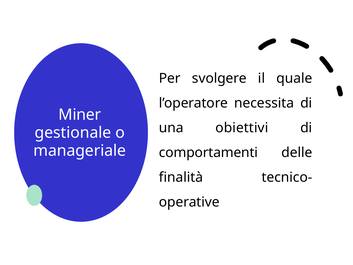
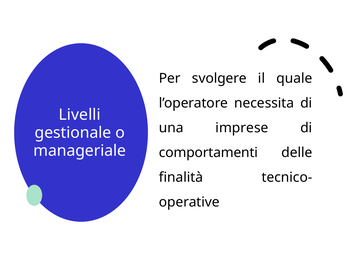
Miner: Miner -> Livelli
obiettivi: obiettivi -> imprese
